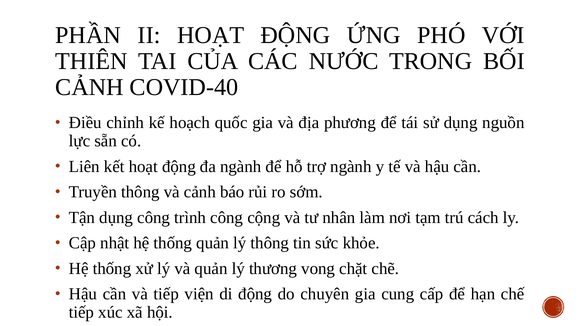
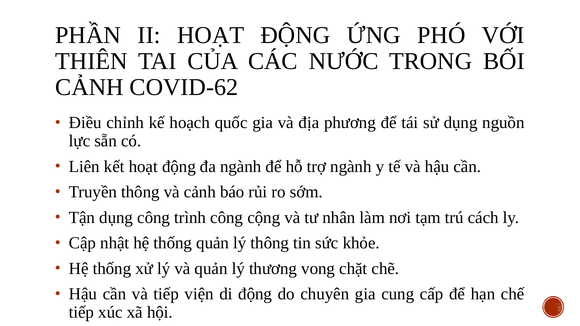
COVID-40: COVID-40 -> COVID-62
